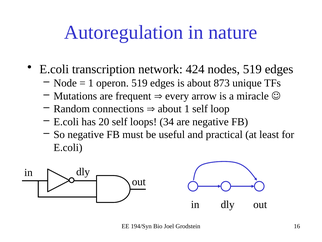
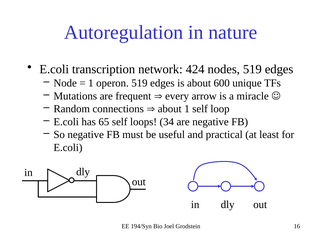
873: 873 -> 600
20: 20 -> 65
